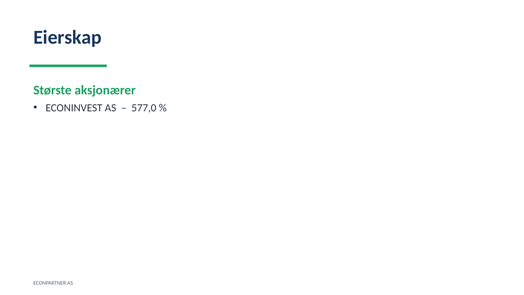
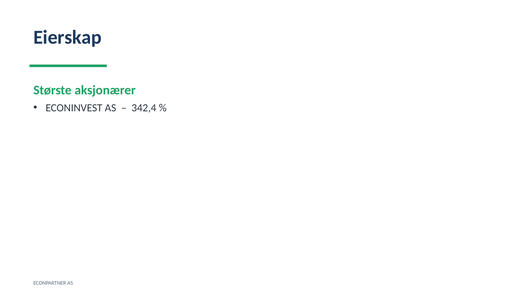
577,0: 577,0 -> 342,4
